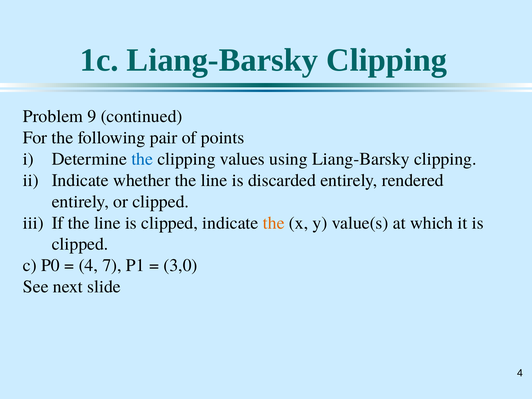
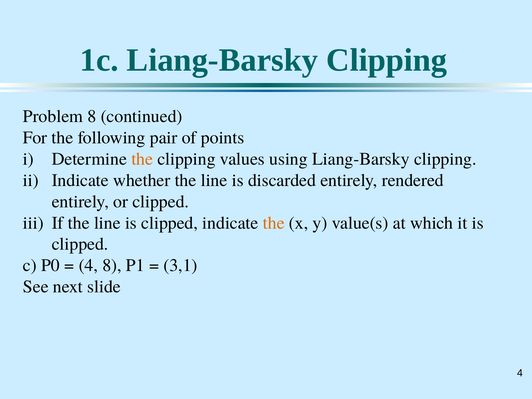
Problem 9: 9 -> 8
the at (142, 159) colour: blue -> orange
4 7: 7 -> 8
3,0: 3,0 -> 3,1
